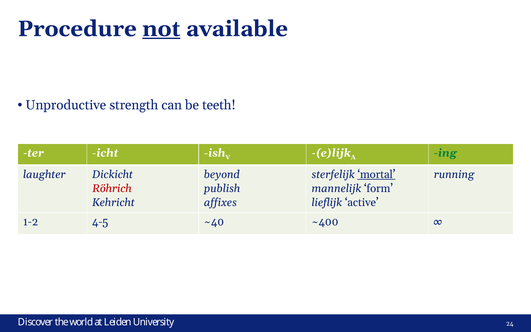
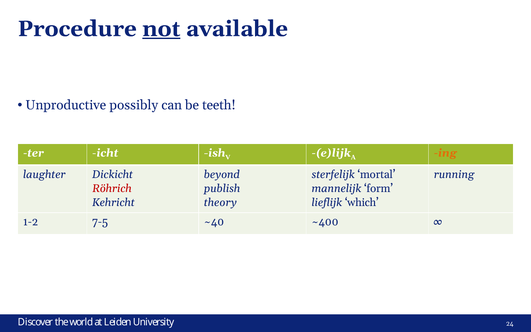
strength: strength -> possibly
ing colour: green -> orange
mortal underline: present -> none
affixes: affixes -> theory
active: active -> which
4-5: 4-5 -> 7-5
